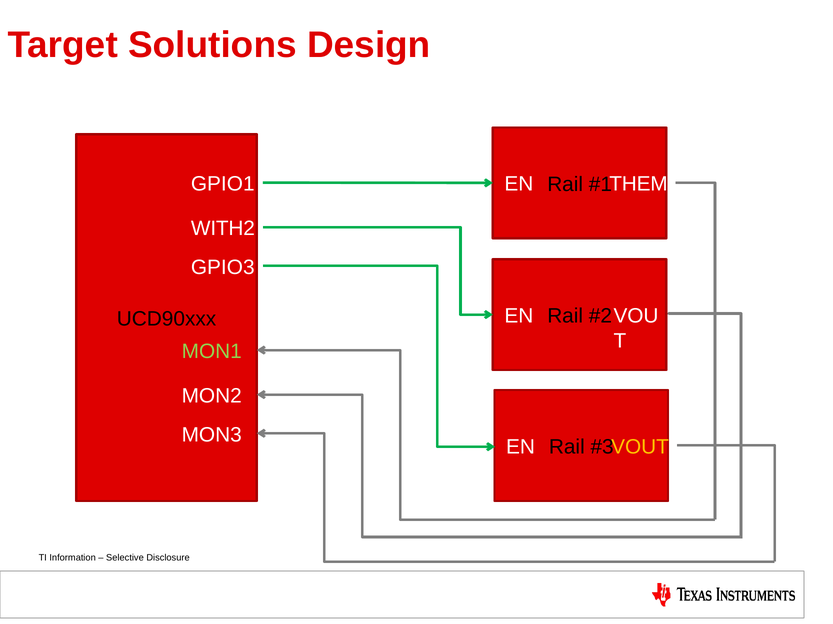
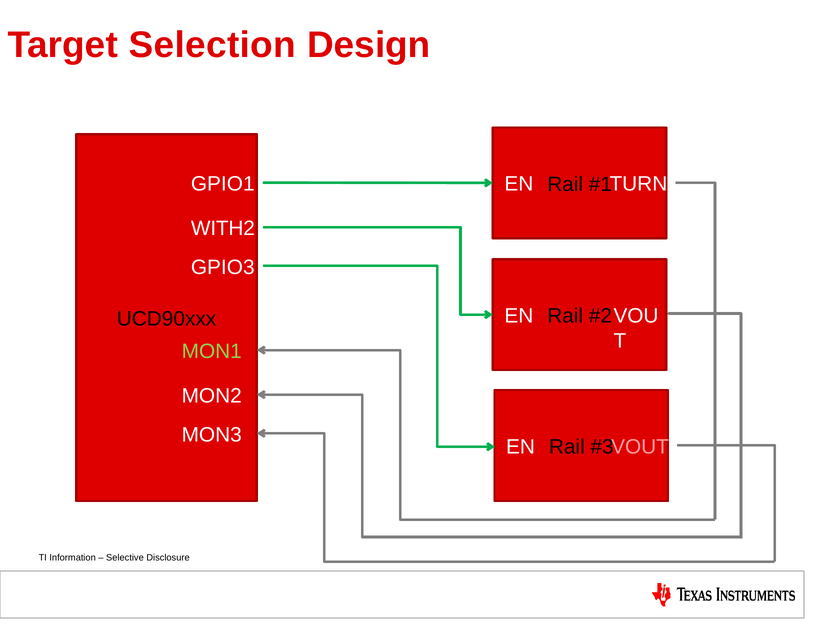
Solutions: Solutions -> Selection
THEM: THEM -> TURN
VOUT colour: yellow -> pink
